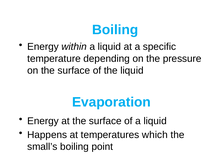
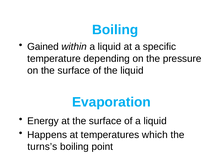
Energy at (43, 47): Energy -> Gained
small’s: small’s -> turns’s
